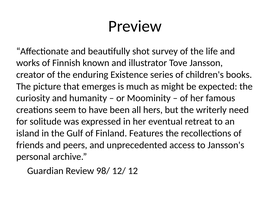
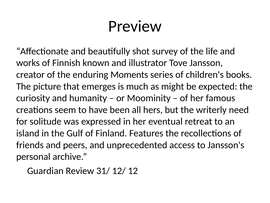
Existence: Existence -> Moments
98/: 98/ -> 31/
